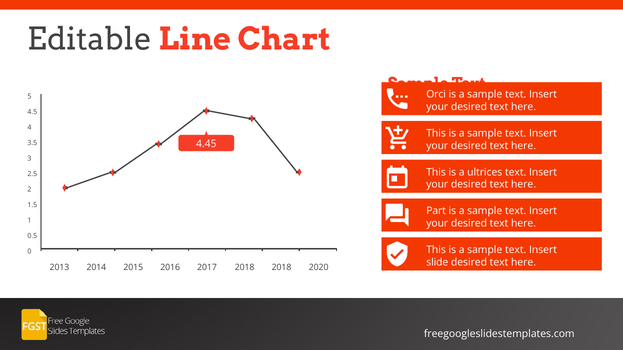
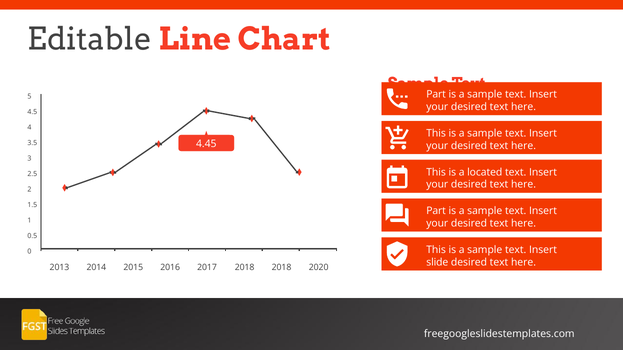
Orci at (436, 95): Orci -> Part
ultrices: ultrices -> located
